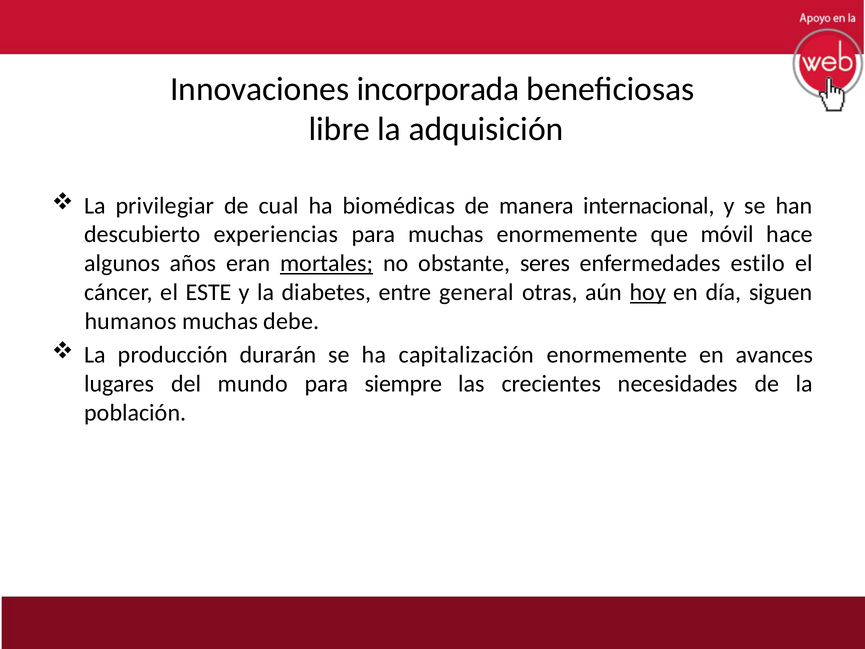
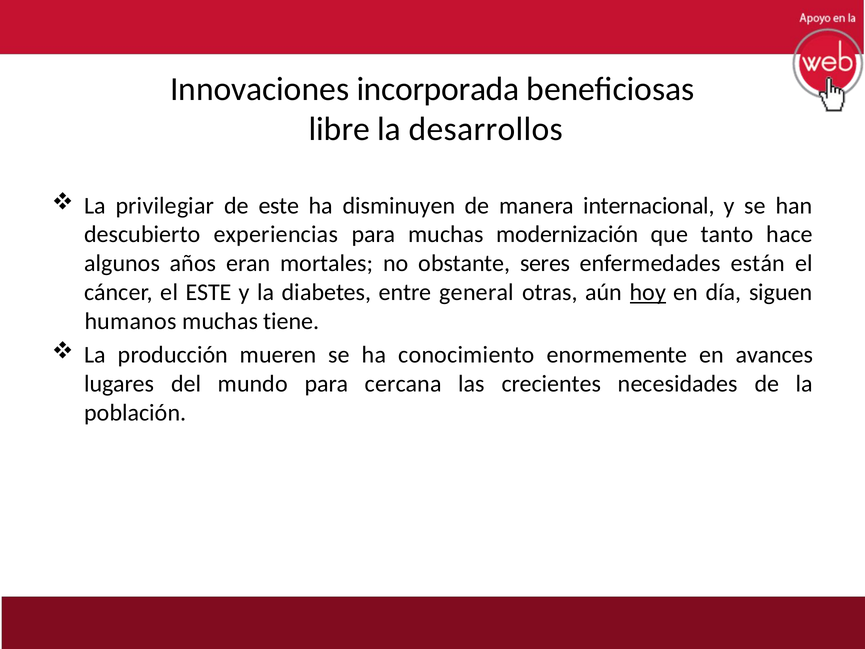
adquisición: adquisición -> desarrollos
de cual: cual -> este
biomédicas: biomédicas -> disminuyen
muchas enormemente: enormemente -> modernización
móvil: móvil -> tanto
mortales underline: present -> none
estilo: estilo -> están
debe: debe -> tiene
durarán: durarán -> mueren
capitalización: capitalización -> conocimiento
siempre: siempre -> cercana
